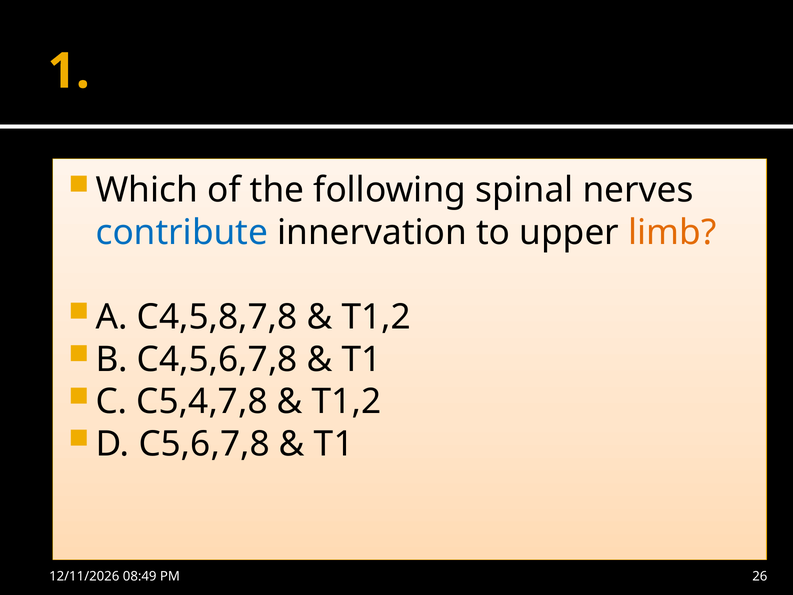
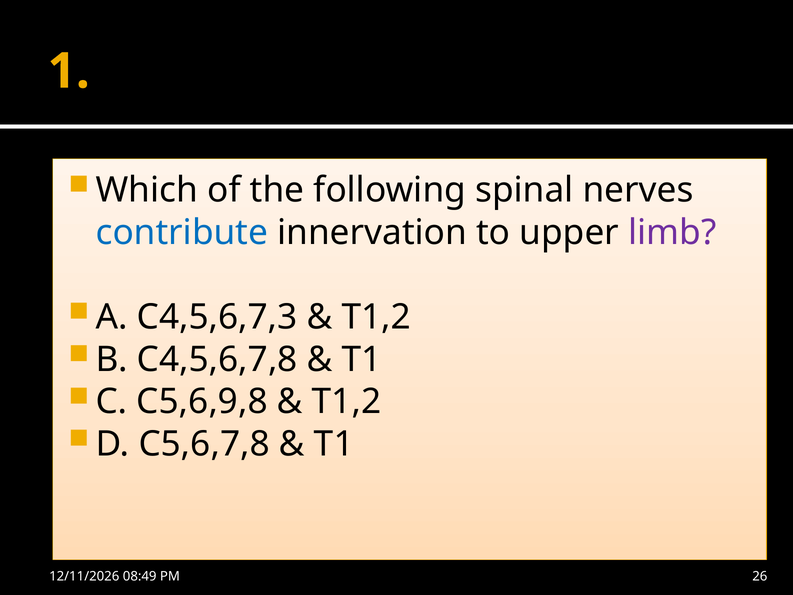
limb colour: orange -> purple
C4,5,8,7,8: C4,5,8,7,8 -> C4,5,6,7,3
C5,4,7,8: C5,4,7,8 -> C5,6,9,8
